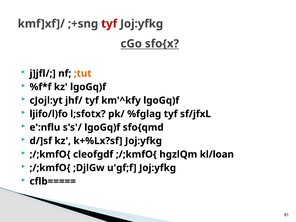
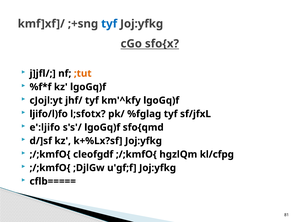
tyf at (109, 24) colour: red -> blue
e':nflu: e':nflu -> e':ljifo
kl/loan: kl/loan -> kl/cfpg
